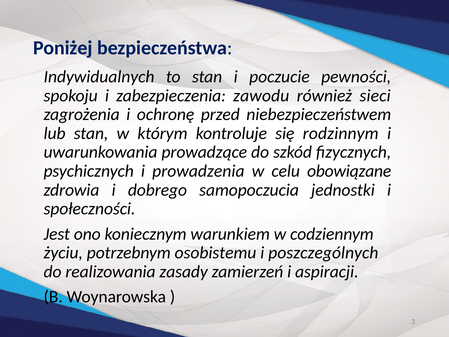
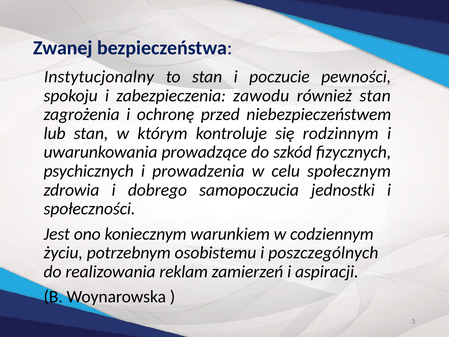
Poniżej: Poniżej -> Zwanej
Indywidualnych: Indywidualnych -> Instytucjonalny
również sieci: sieci -> stan
obowiązane: obowiązane -> społecznym
zasady: zasady -> reklam
